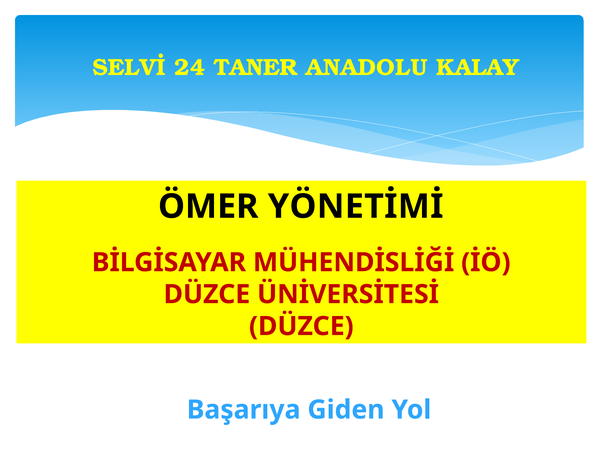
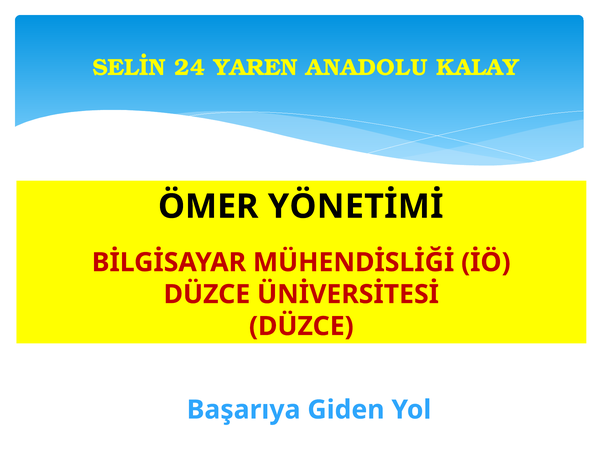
SELVİ: SELVİ -> SELİN
TANER: TANER -> YAREN
